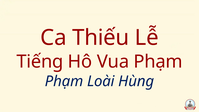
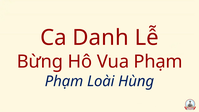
Thiếu: Thiếu -> Danh
Tiếng: Tiếng -> Bừng
